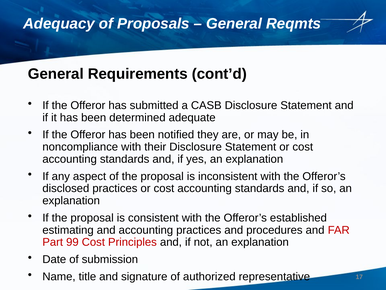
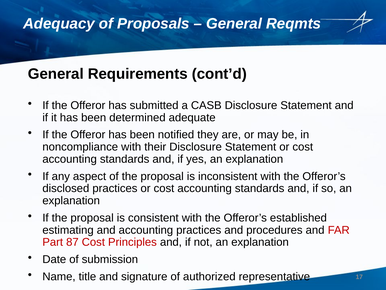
99: 99 -> 87
